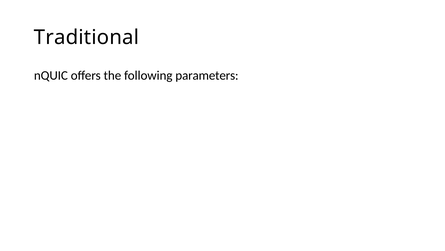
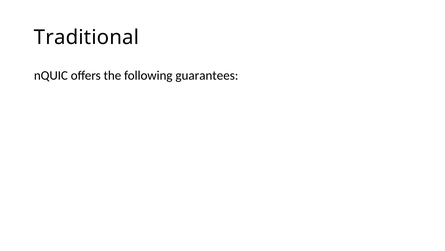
parameters: parameters -> guarantees
